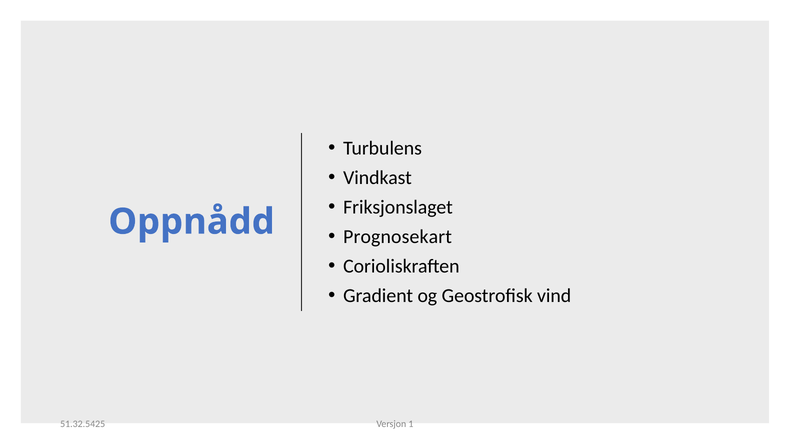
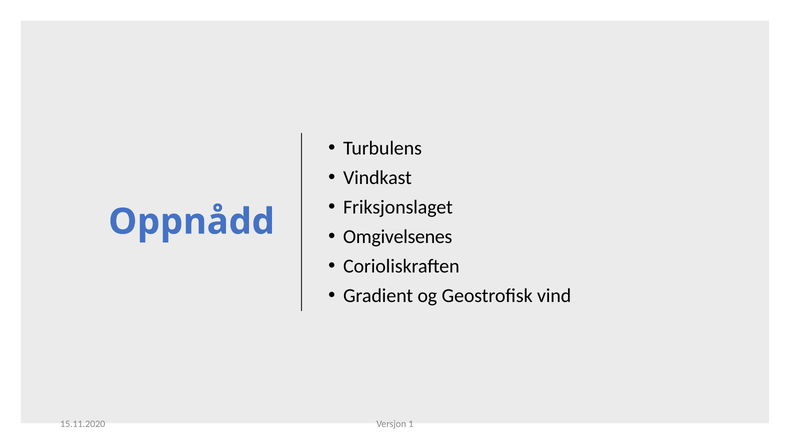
Prognosekart: Prognosekart -> Omgivelsenes
51.32.5425: 51.32.5425 -> 15.11.2020
